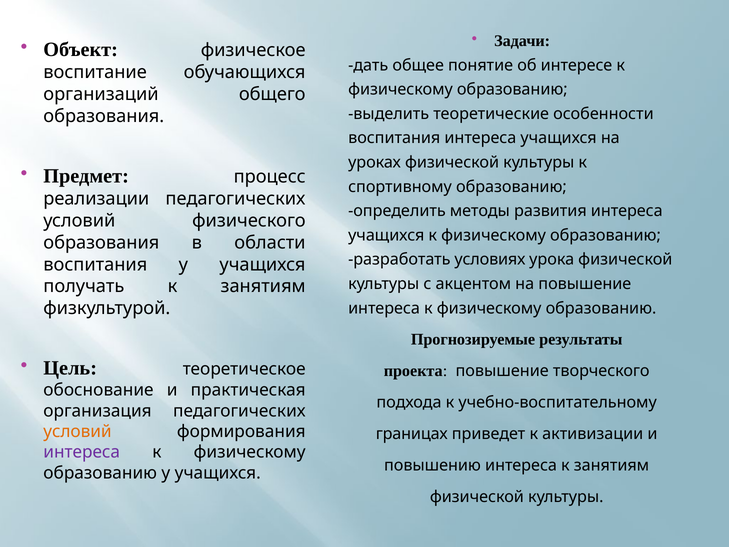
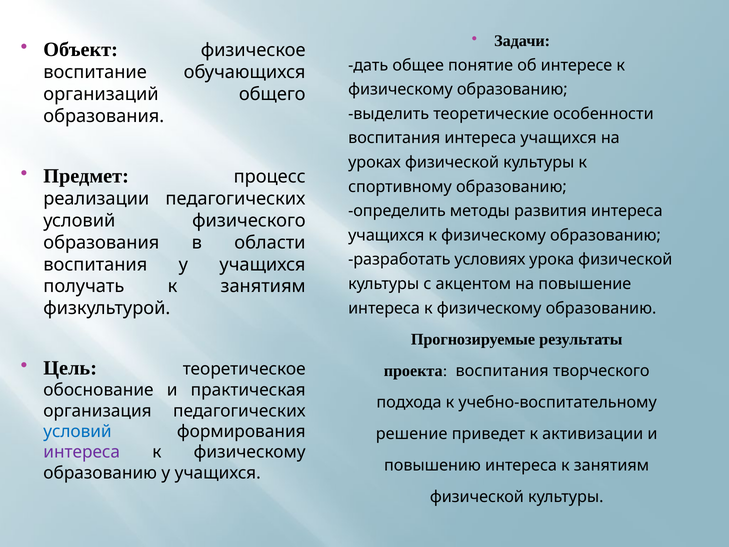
проекта повышение: повышение -> воспитания
условий at (77, 431) colour: orange -> blue
границах: границах -> решение
